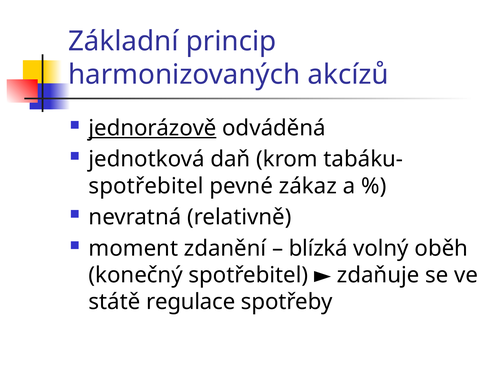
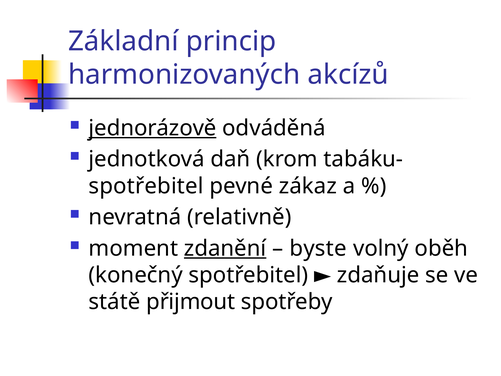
zdanění underline: none -> present
blízká: blízká -> byste
regulace: regulace -> přijmout
